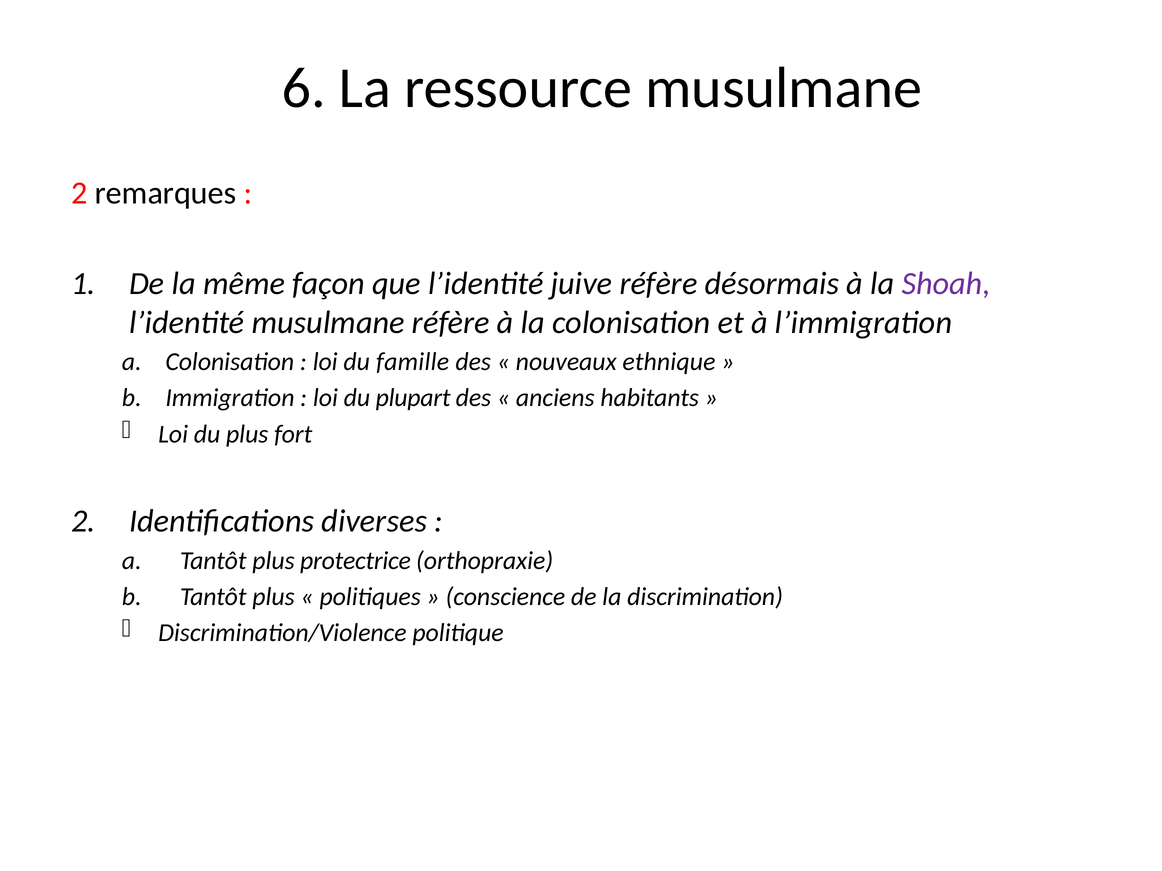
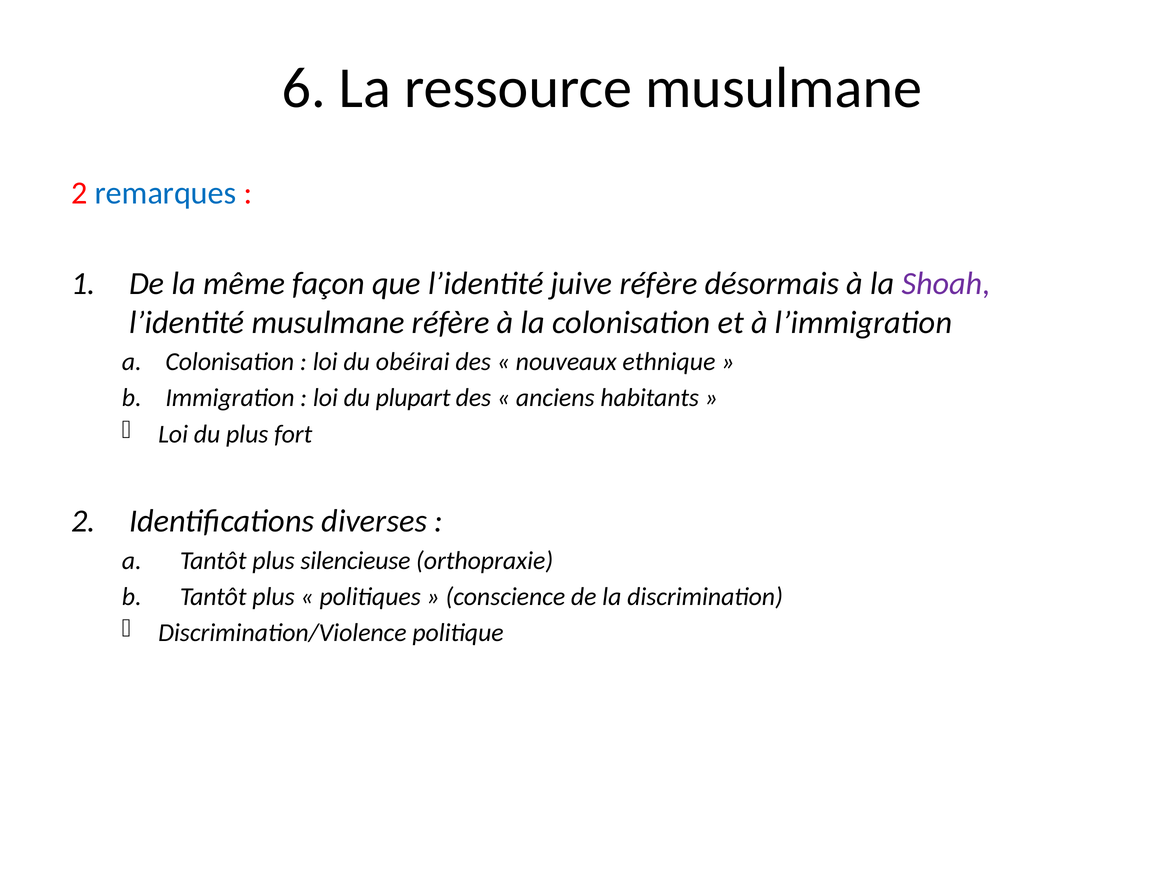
remarques colour: black -> blue
famille: famille -> obéirai
protectrice: protectrice -> silencieuse
